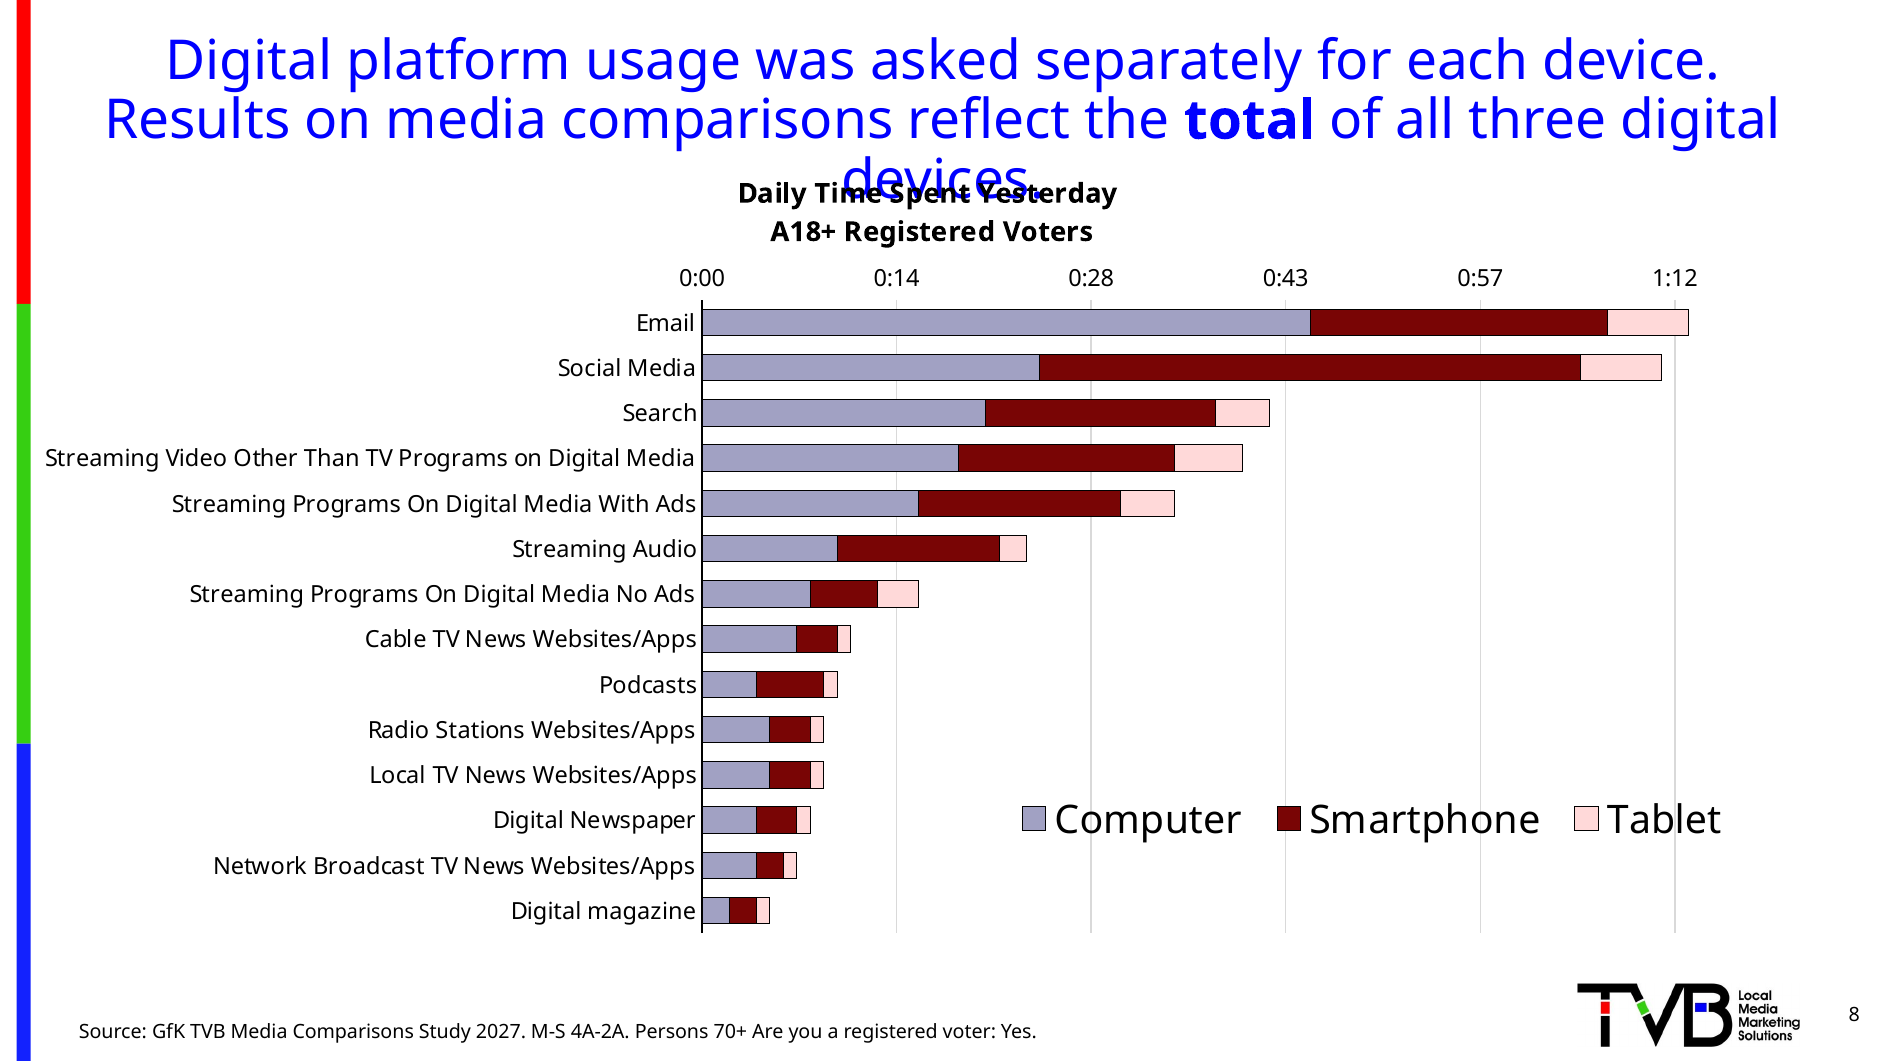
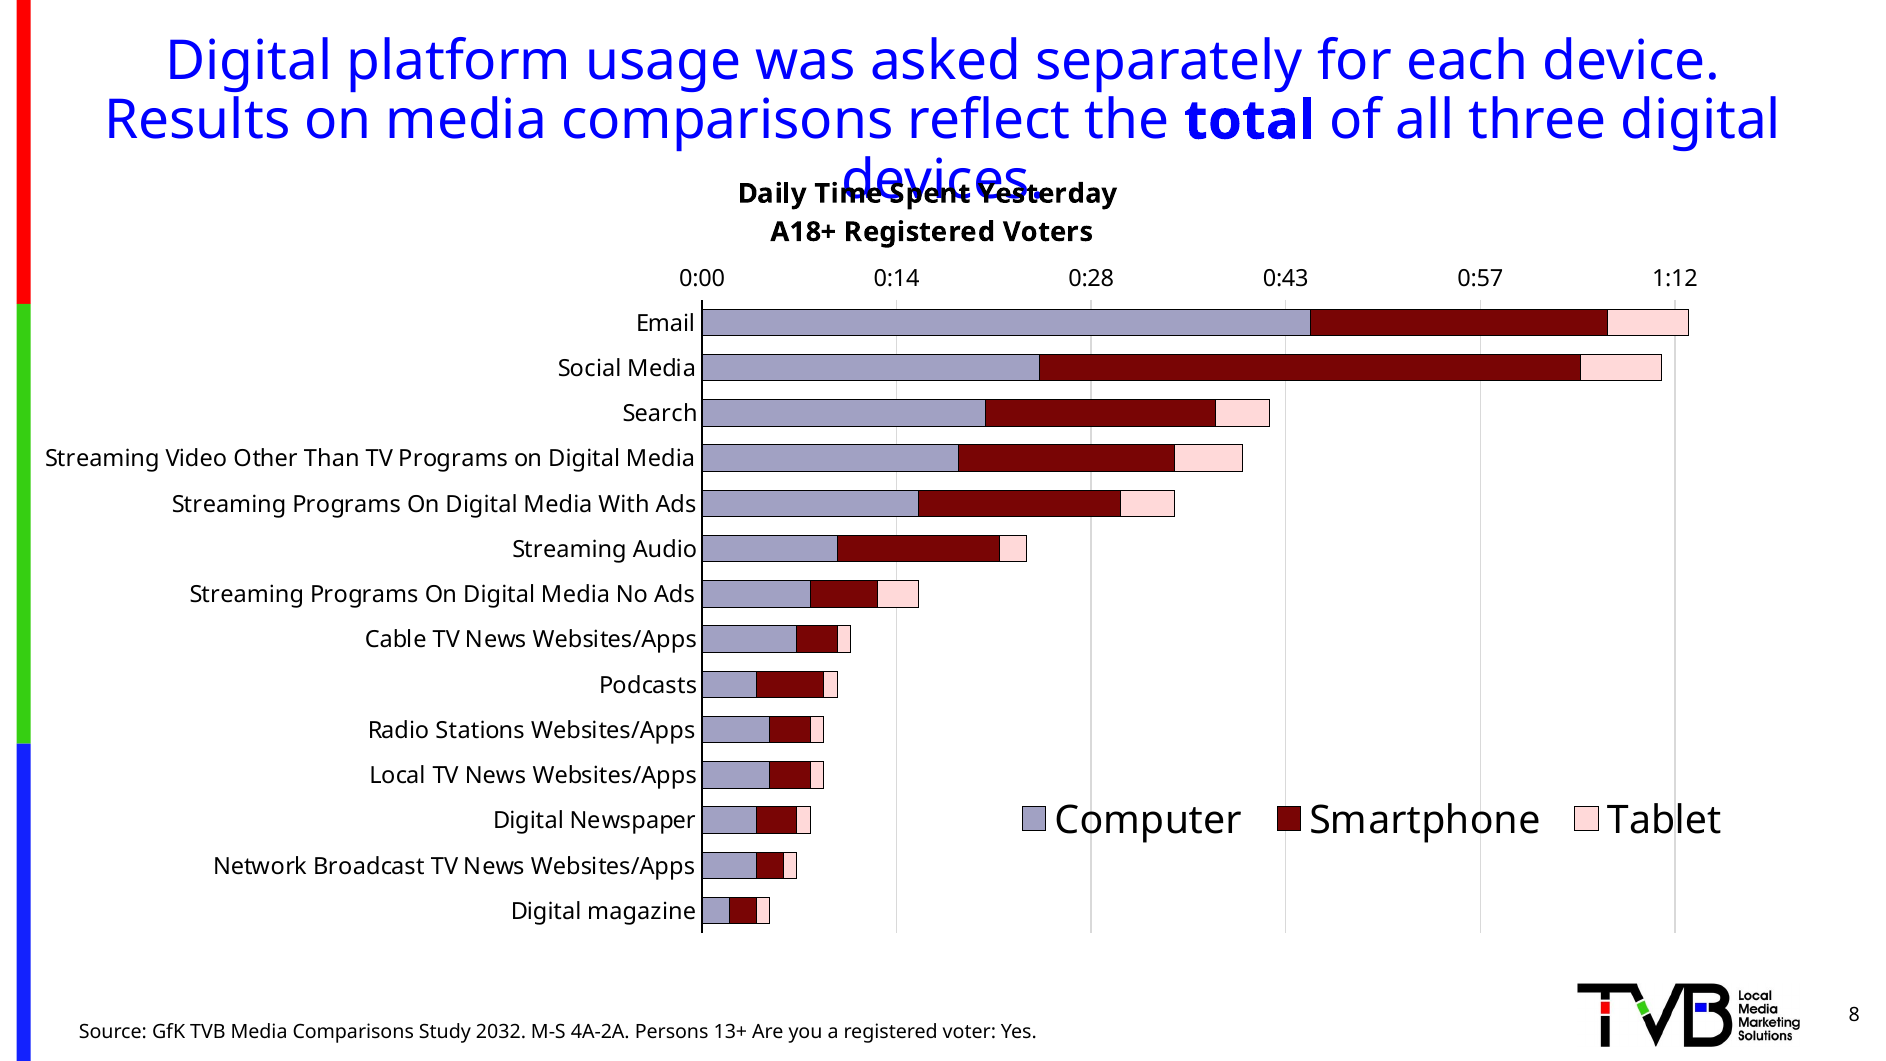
2027: 2027 -> 2032
70+: 70+ -> 13+
